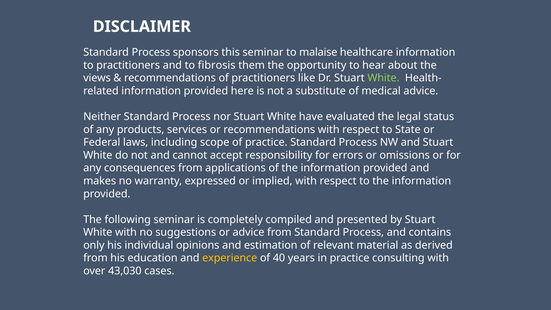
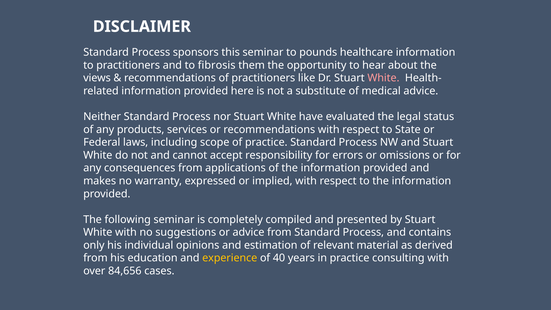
malaise: malaise -> pounds
White at (383, 78) colour: light green -> pink
43,030: 43,030 -> 84,656
